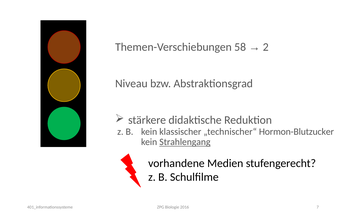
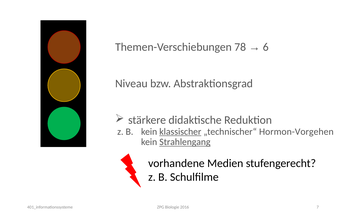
58: 58 -> 78
2: 2 -> 6
klassischer underline: none -> present
Hormon-Blutzucker: Hormon-Blutzucker -> Hormon-Vorgehen
